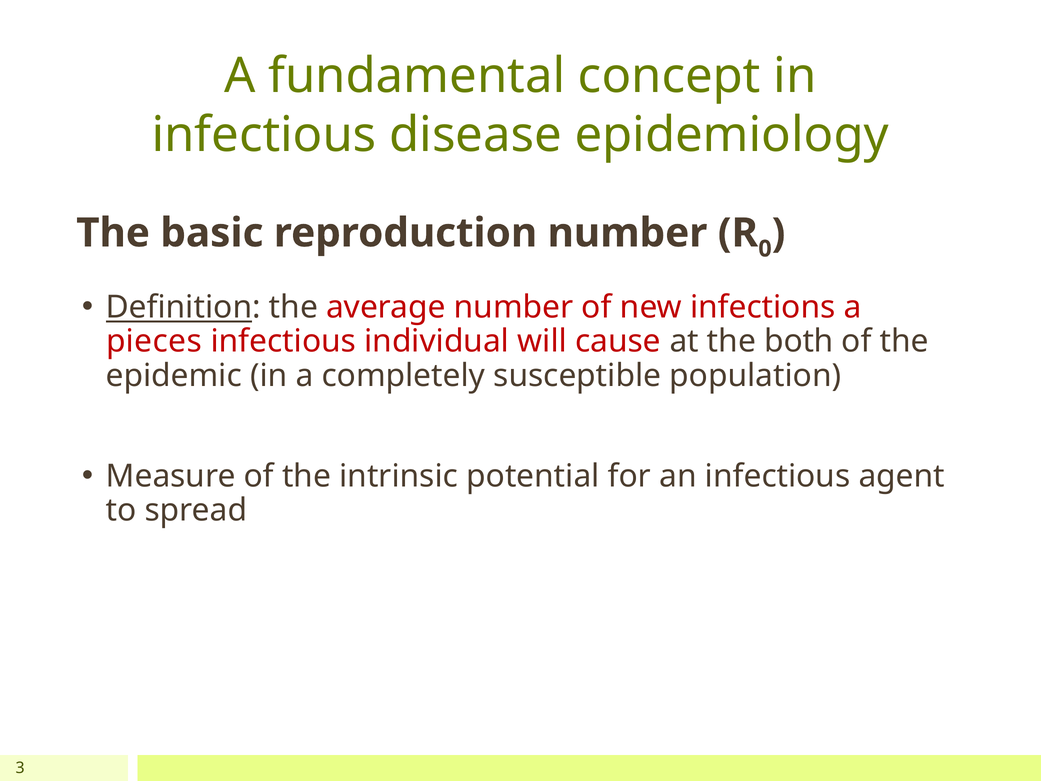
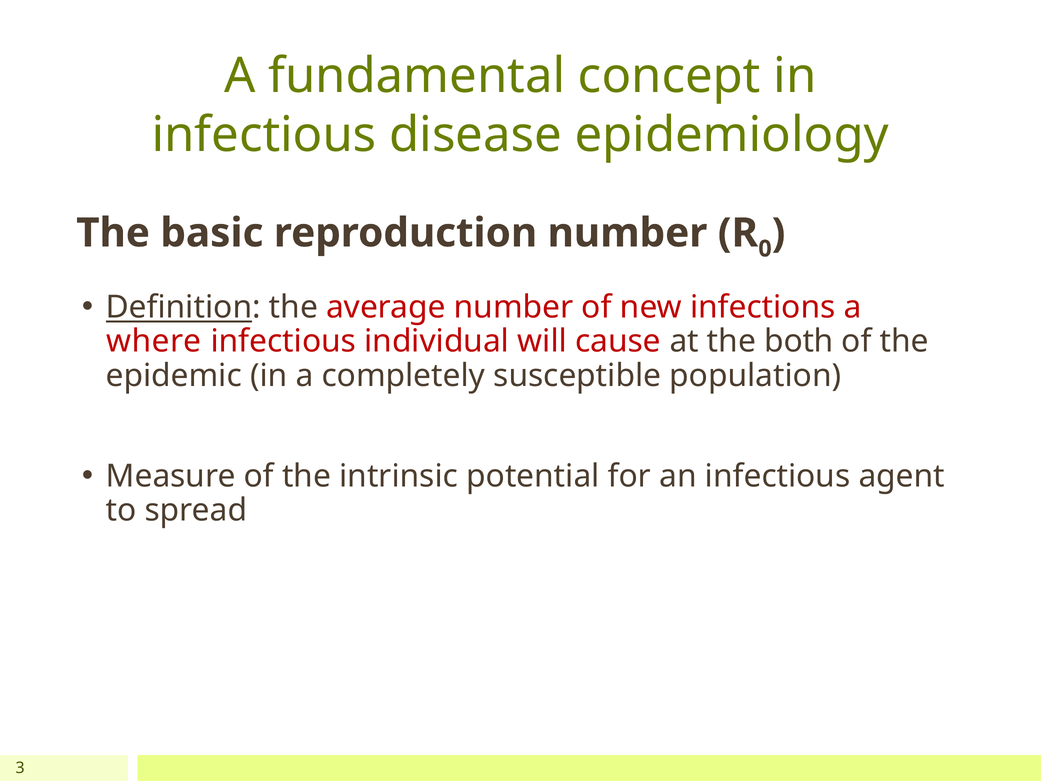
pieces: pieces -> where
